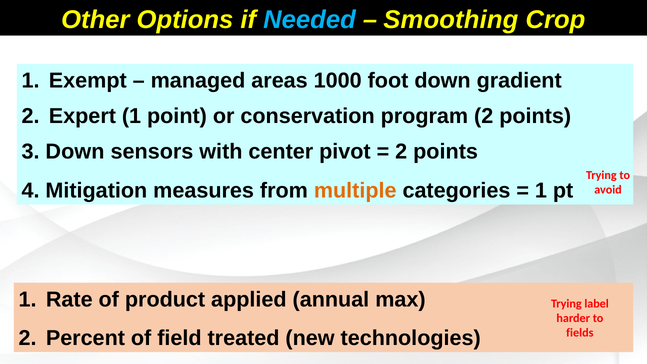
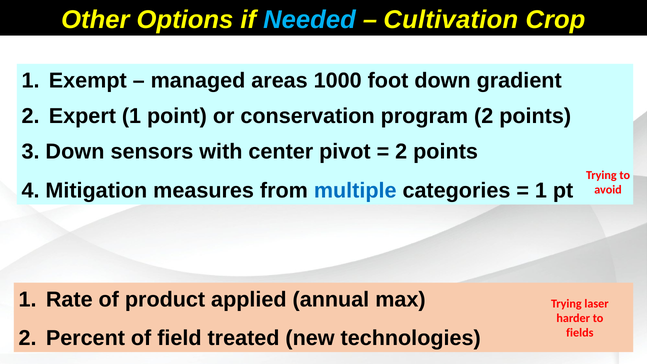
Smoothing: Smoothing -> Cultivation
multiple colour: orange -> blue
label: label -> laser
